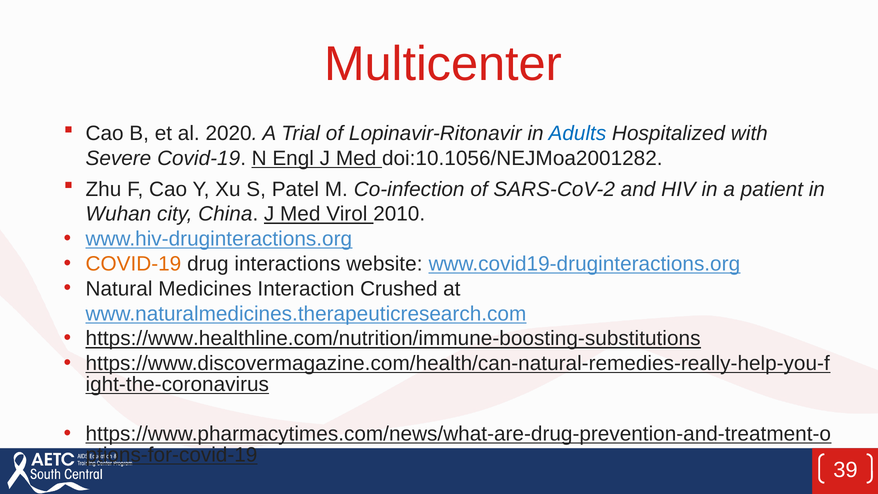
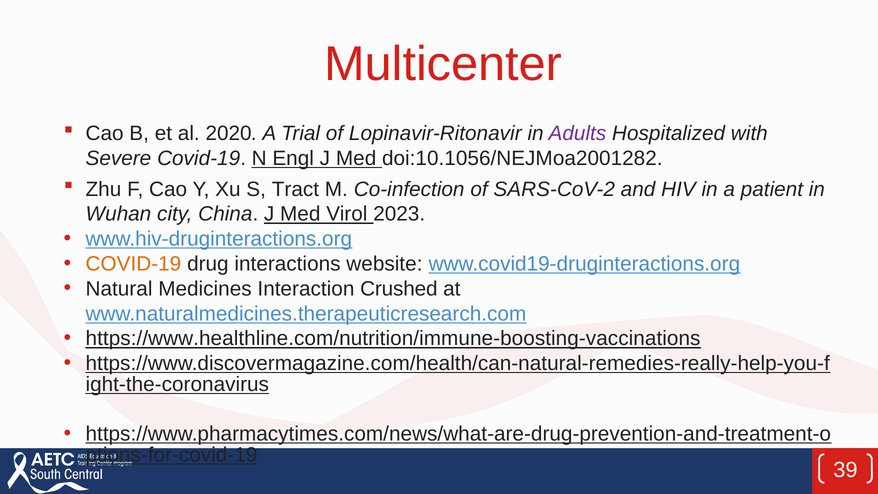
Adults colour: blue -> purple
Patel: Patel -> Tract
2010: 2010 -> 2023
https://www.healthline.com/nutrition/immune-boosting-substitutions: https://www.healthline.com/nutrition/immune-boosting-substitutions -> https://www.healthline.com/nutrition/immune-boosting-vaccinations
